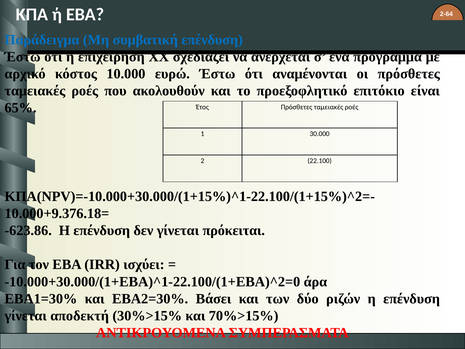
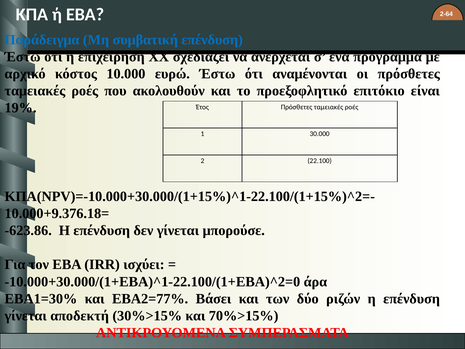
65%: 65% -> 19%
πρόκειται: πρόκειται -> μπορούσε
ΕΒΑ2=30%: ΕΒΑ2=30% -> ΕΒΑ2=77%
